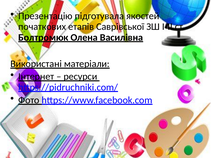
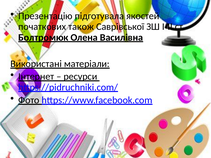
етапів: етапів -> також
